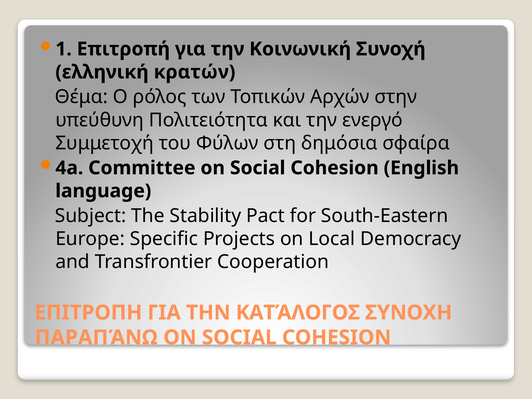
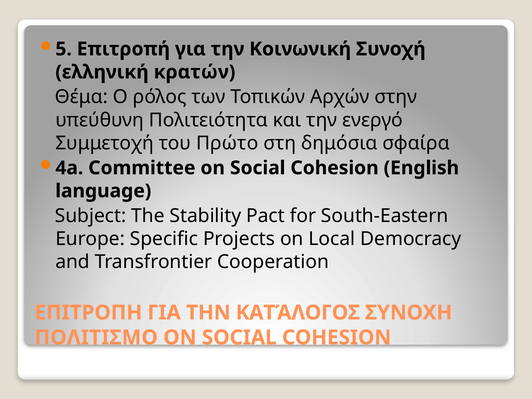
1: 1 -> 5
Φύλων: Φύλων -> Πρώτο
ΠΑΡΑΠΆΝΩ: ΠΑΡΑΠΆΝΩ -> ΠΟΛΙΤΙΣΜΟ
